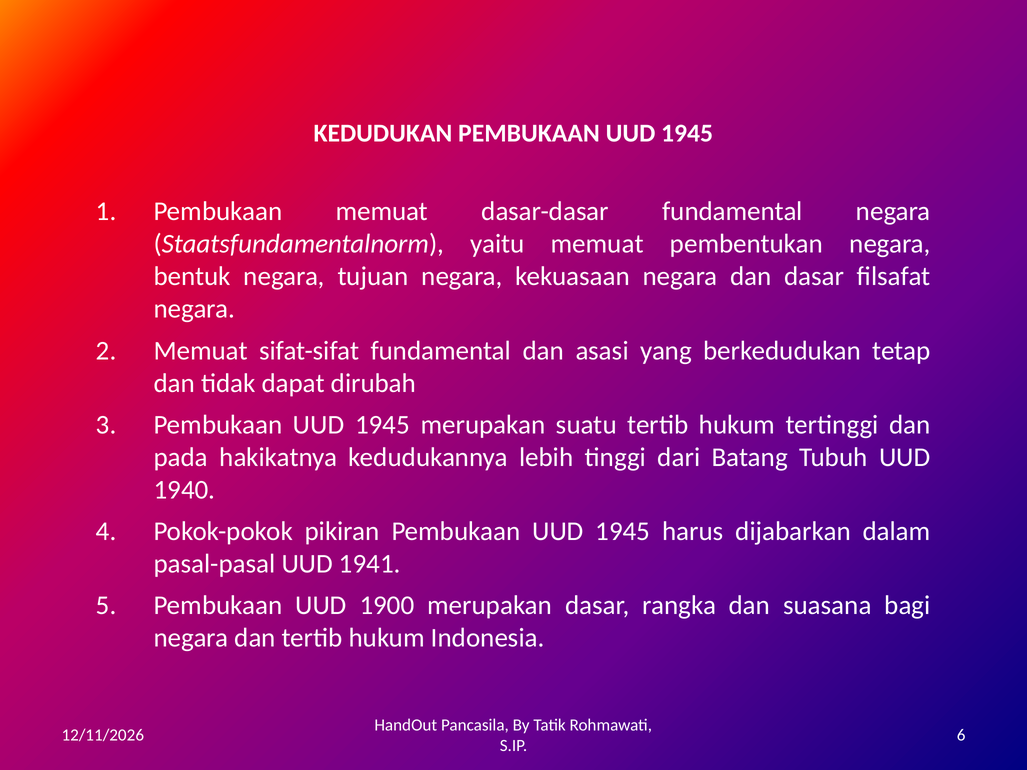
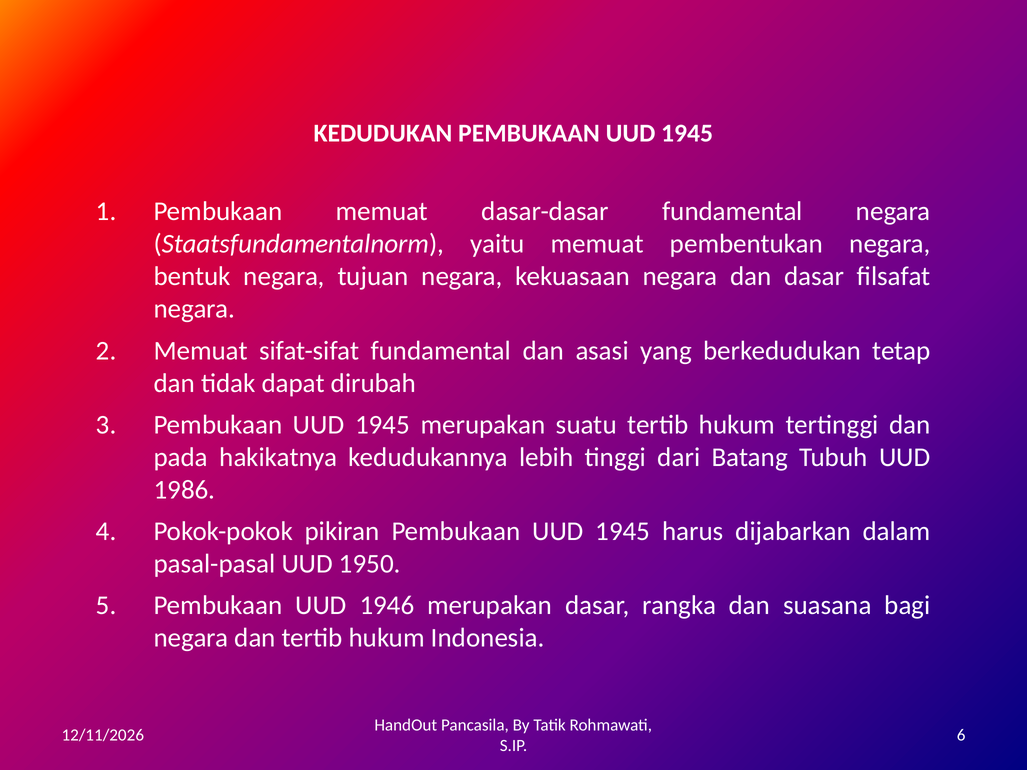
1940: 1940 -> 1986
1941: 1941 -> 1950
1900: 1900 -> 1946
